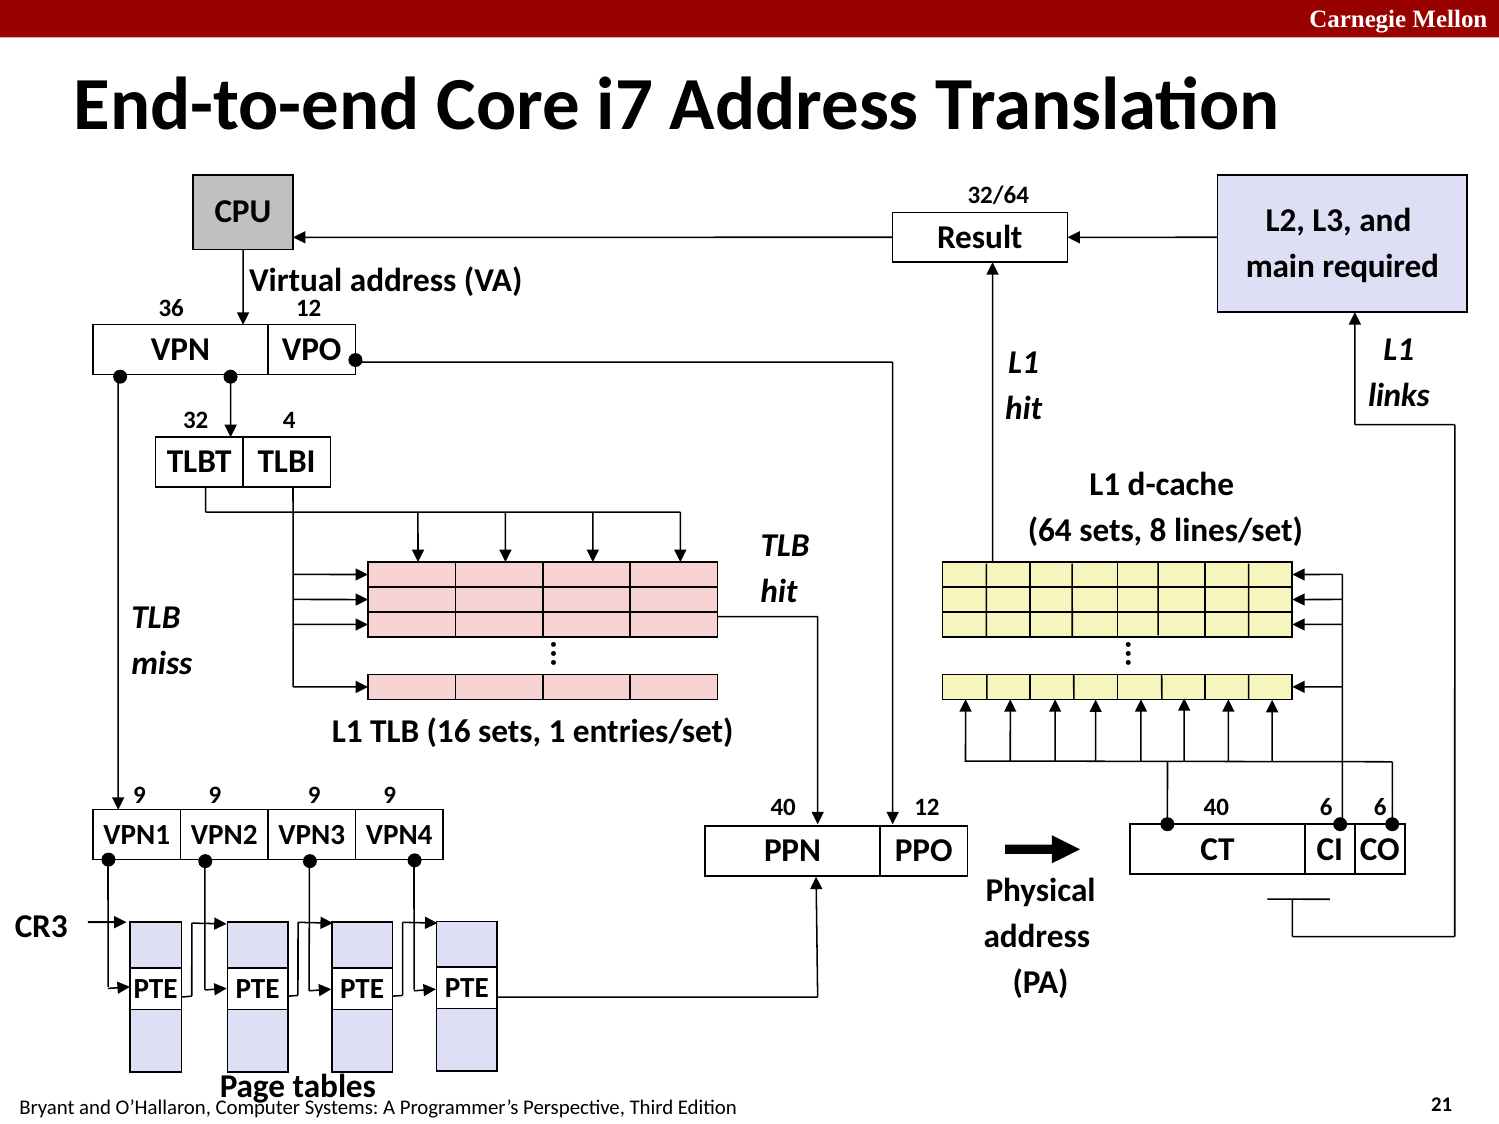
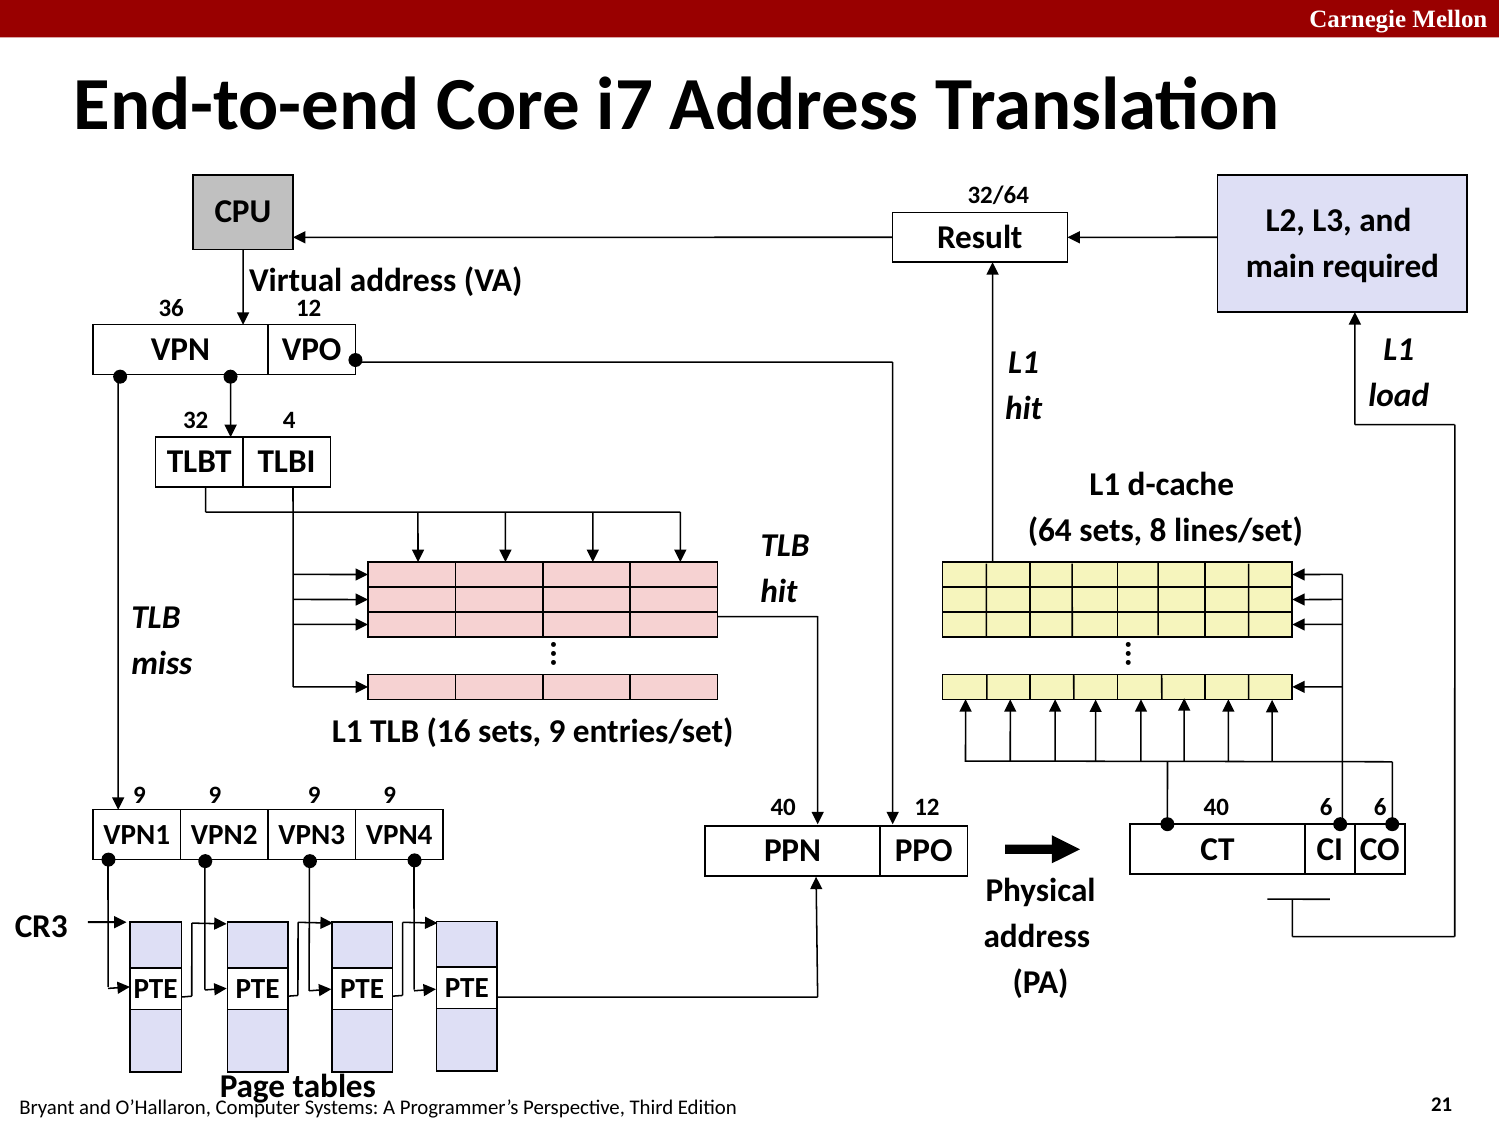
links: links -> load
sets 1: 1 -> 9
